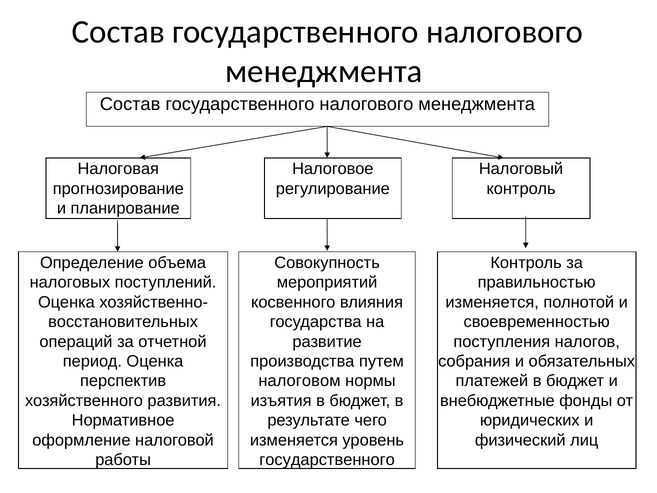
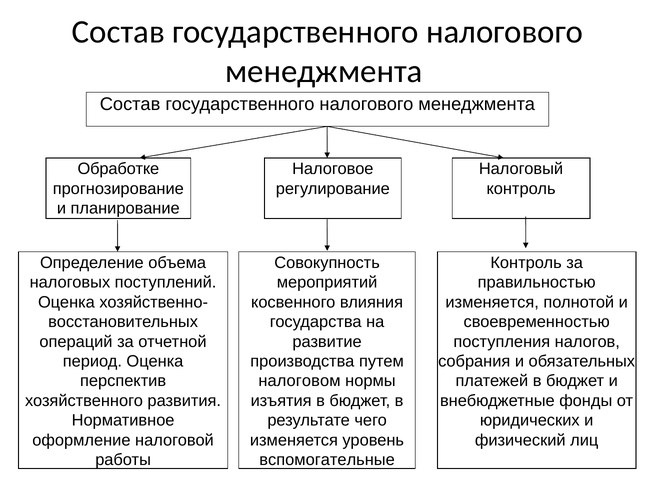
Налоговая: Налоговая -> Обработке
государственного at (327, 460): государственного -> вспомогательные
